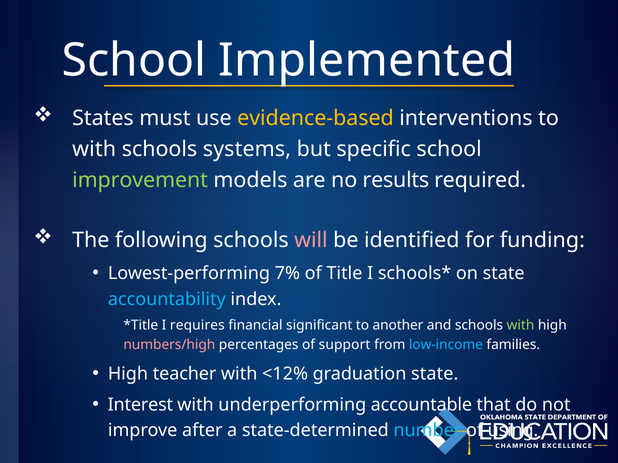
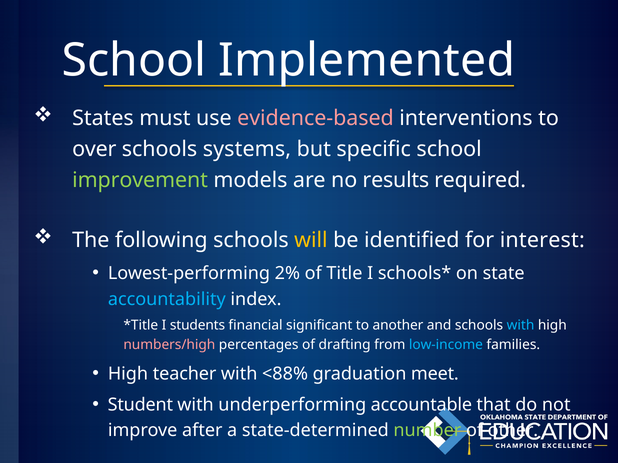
evidence-based colour: yellow -> pink
with at (94, 149): with -> over
will colour: pink -> yellow
funding: funding -> interest
7%: 7% -> 2%
requires: requires -> students
with at (521, 325) colour: light green -> light blue
support: support -> drafting
<12%: <12% -> <88%
graduation state: state -> meet
Interest: Interest -> Student
number colour: light blue -> light green
using: using -> other
